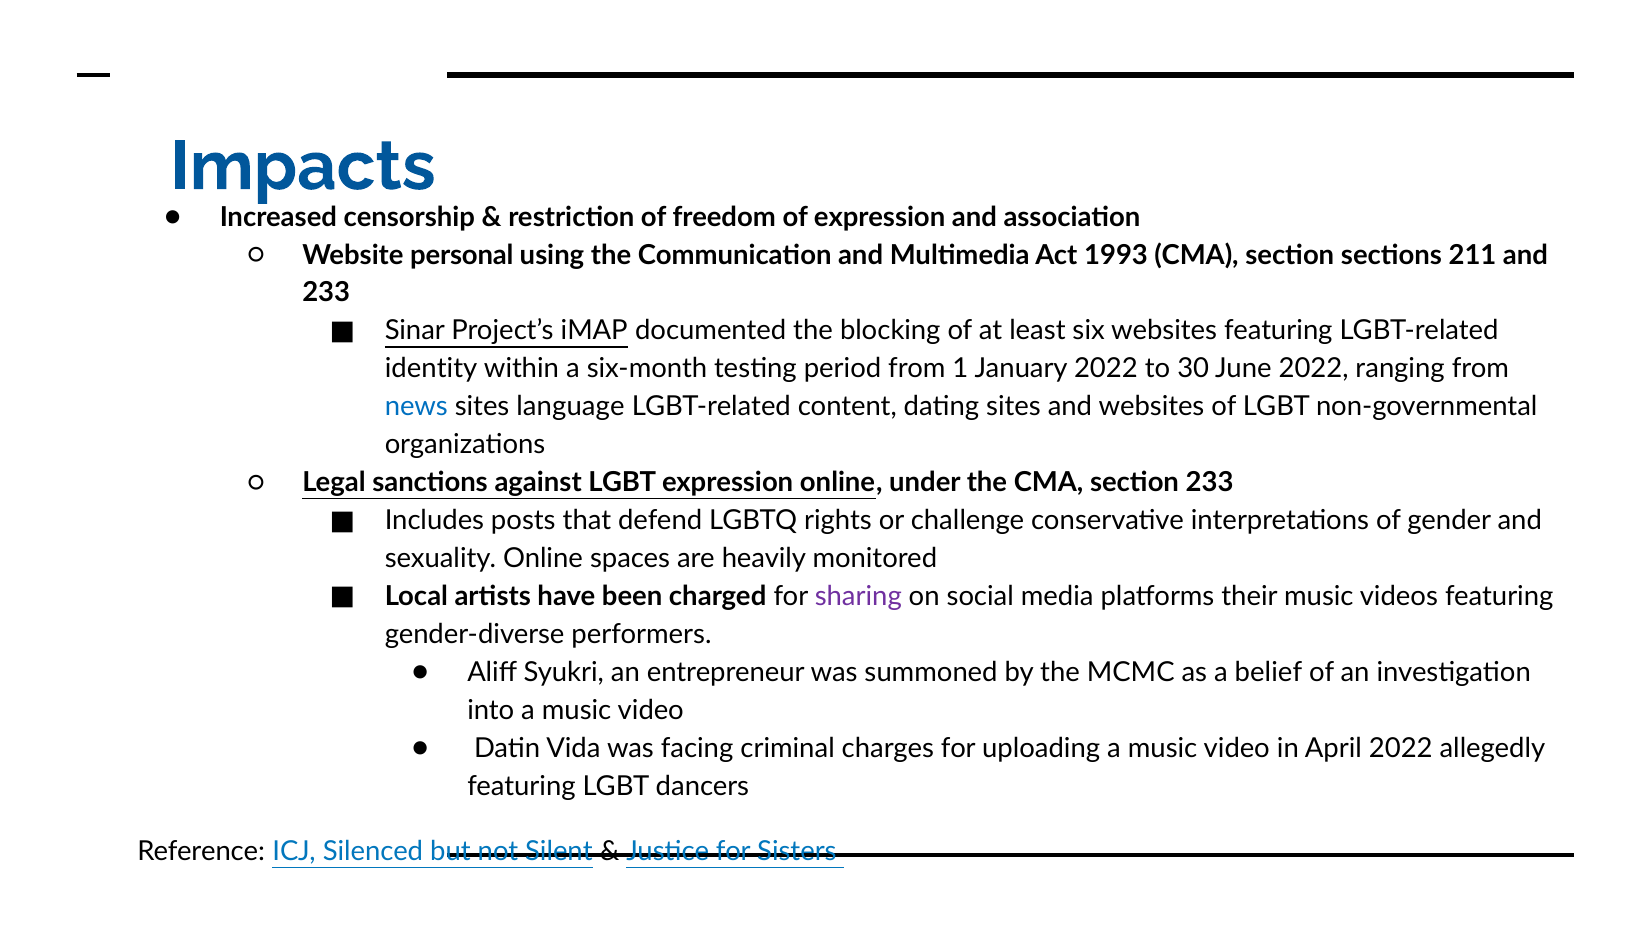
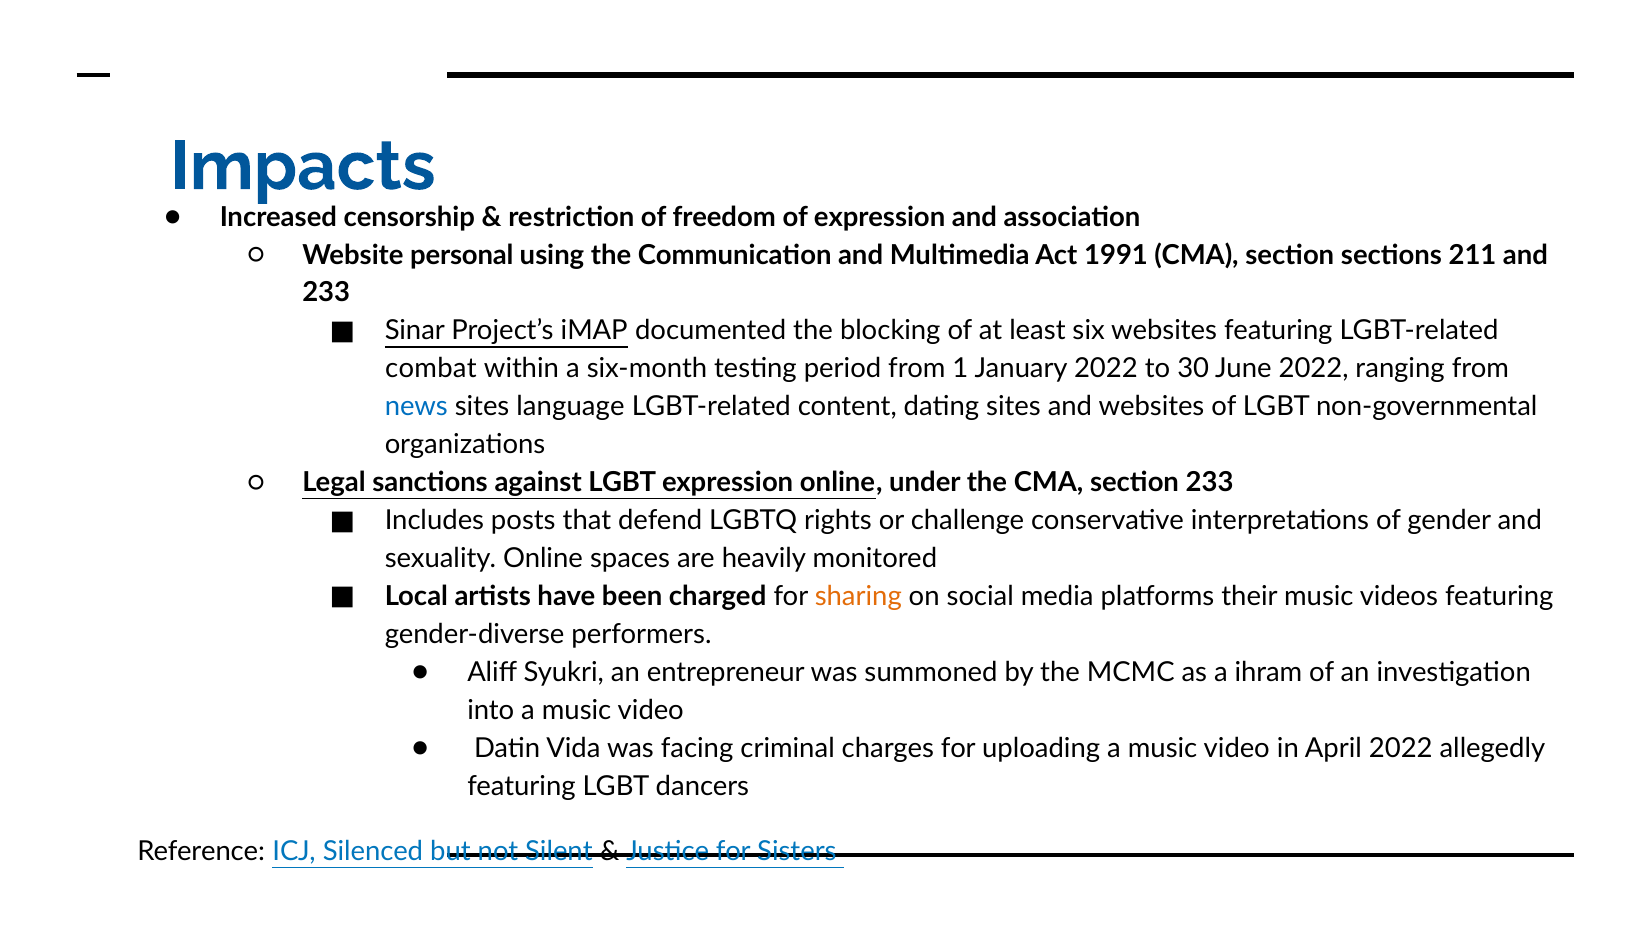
1993: 1993 -> 1991
identity: identity -> combat
sharing colour: purple -> orange
belief: belief -> ihram
